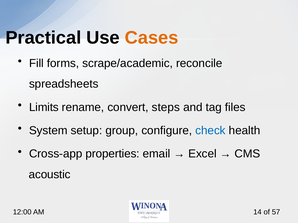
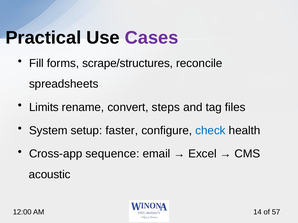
Cases colour: orange -> purple
scrape/academic: scrape/academic -> scrape/structures
group: group -> faster
properties: properties -> sequence
